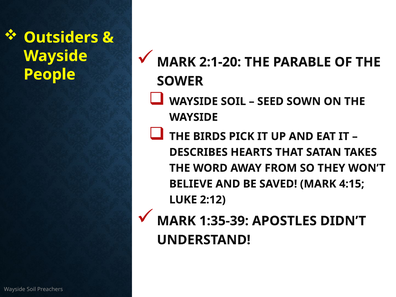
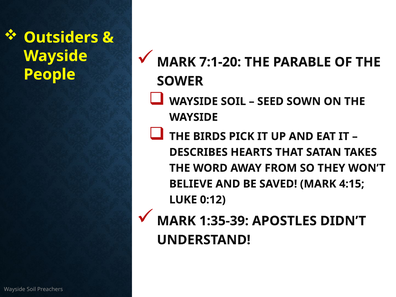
2:1-20: 2:1-20 -> 7:1-20
2:12: 2:12 -> 0:12
